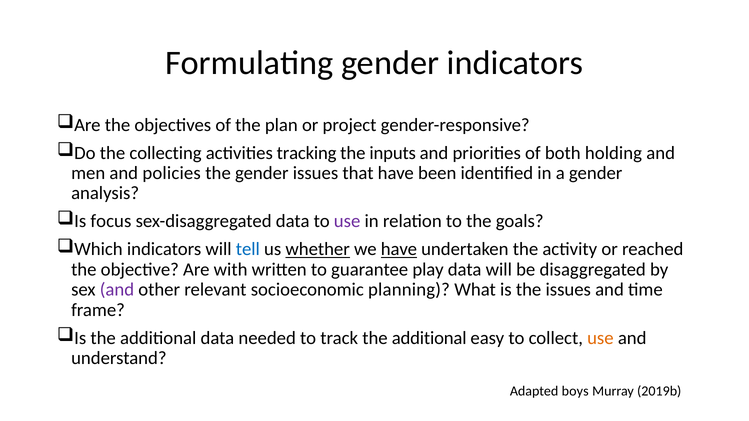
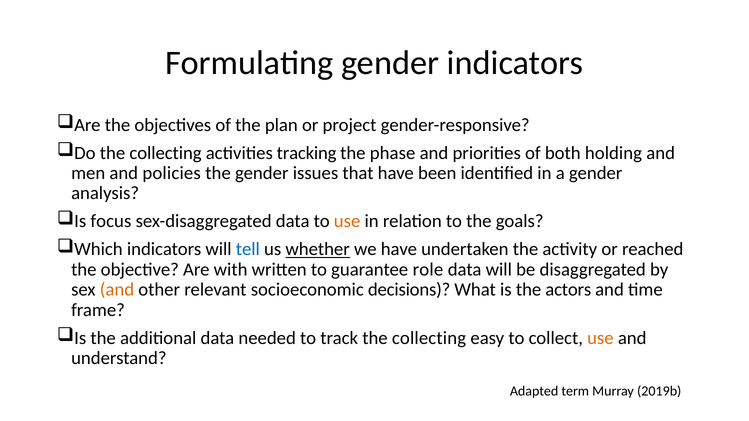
inputs: inputs -> phase
use at (347, 221) colour: purple -> orange
have at (399, 249) underline: present -> none
play: play -> role
and at (117, 290) colour: purple -> orange
planning: planning -> decisions
the issues: issues -> actors
track the additional: additional -> collecting
boys: boys -> term
